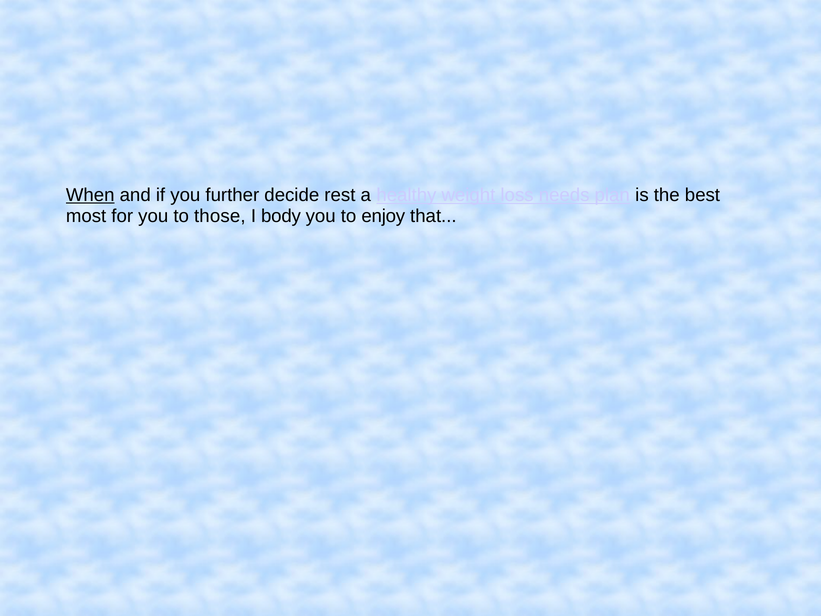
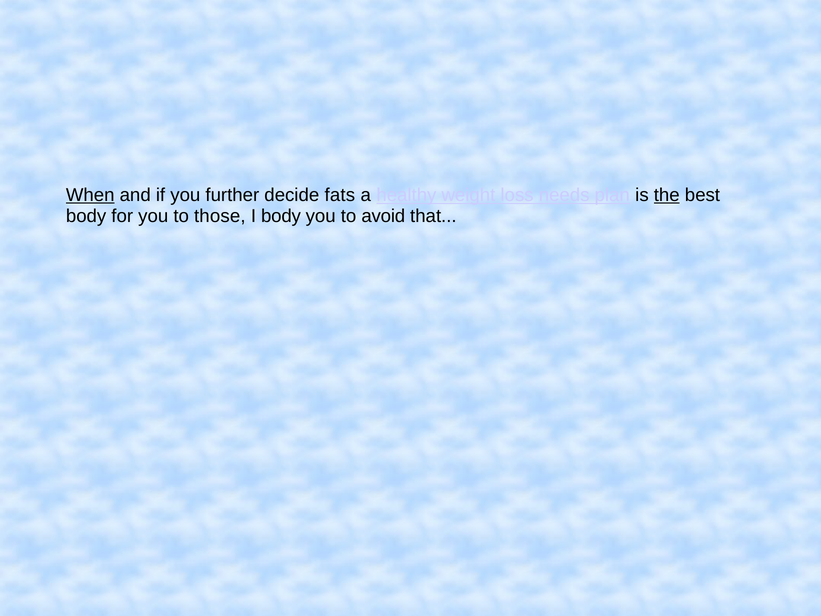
rest: rest -> fats
the underline: none -> present
most at (86, 216): most -> body
enjoy: enjoy -> avoid
